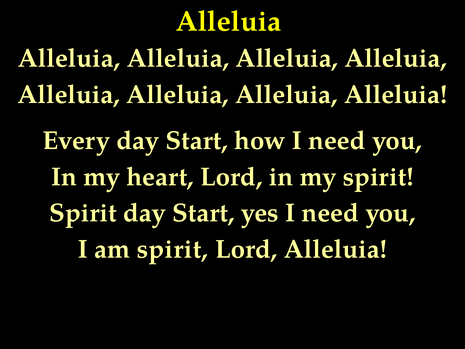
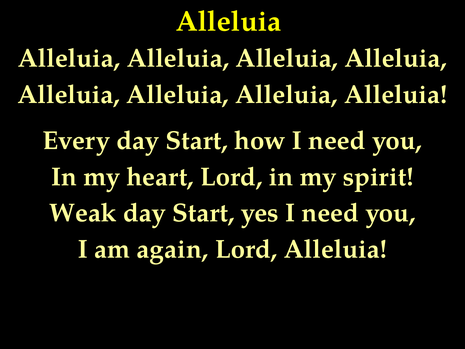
Spirit at (83, 213): Spirit -> Weak
am spirit: spirit -> again
